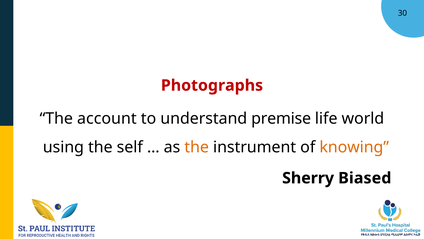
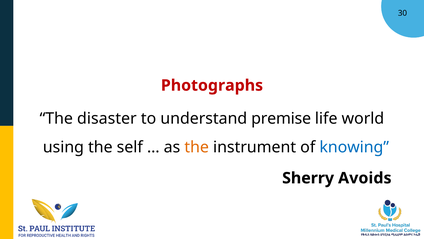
account: account -> disaster
knowing colour: orange -> blue
Biased: Biased -> Avoids
